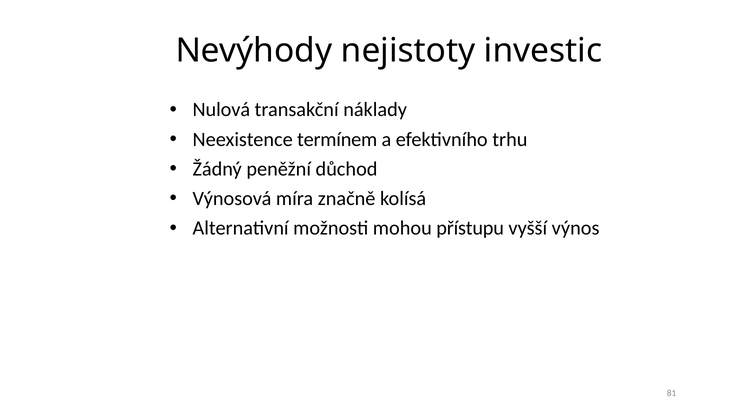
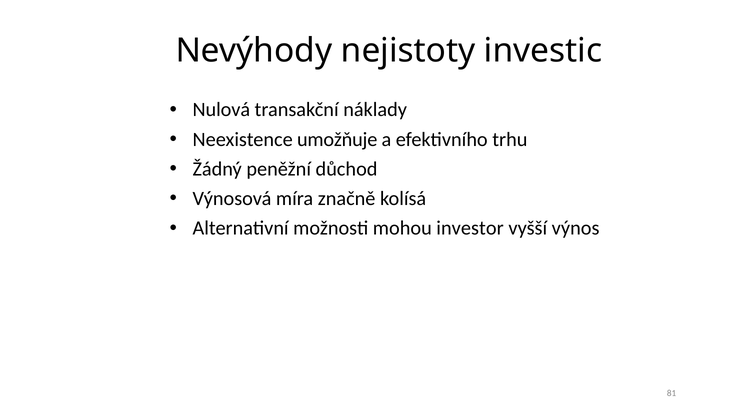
termínem: termínem -> umožňuje
přístupu: přístupu -> investor
